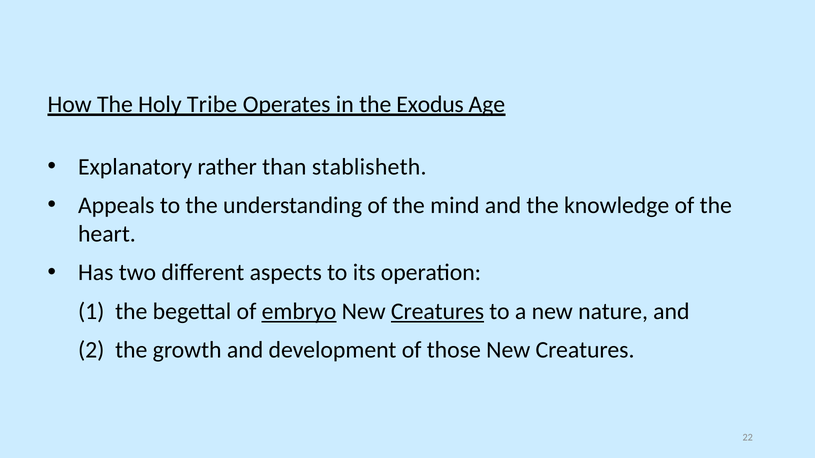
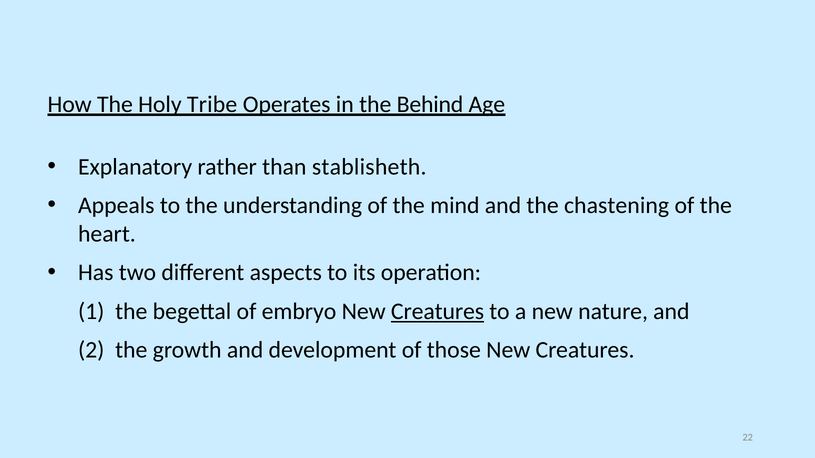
Exodus: Exodus -> Behind
knowledge: knowledge -> chastening
embryo underline: present -> none
